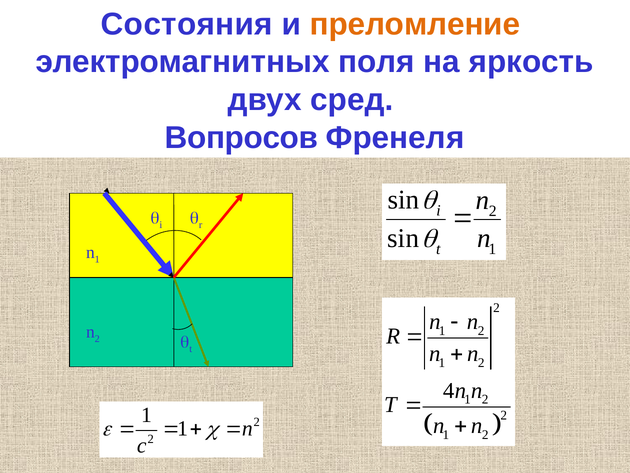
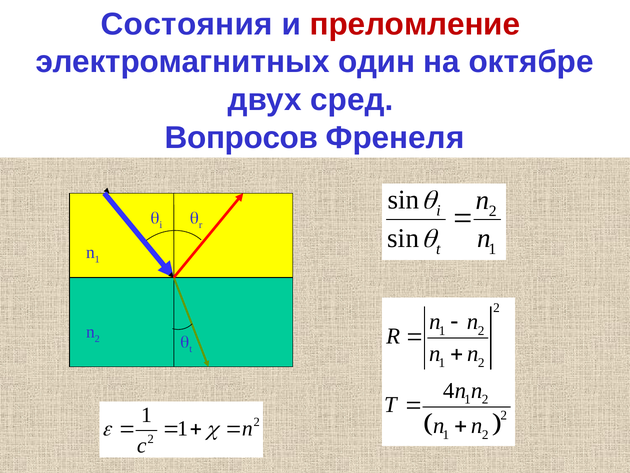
преломление colour: orange -> red
поля: поля -> один
яркость: яркость -> октябре
